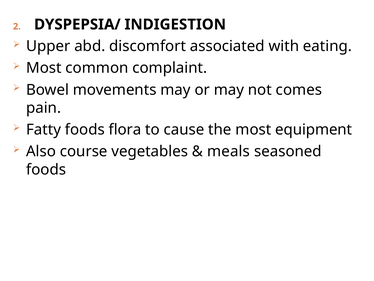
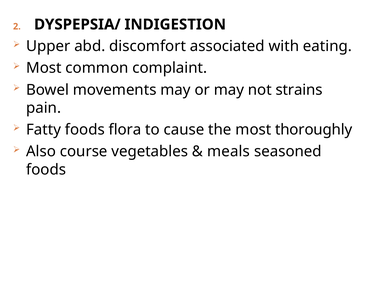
comes: comes -> strains
equipment: equipment -> thoroughly
